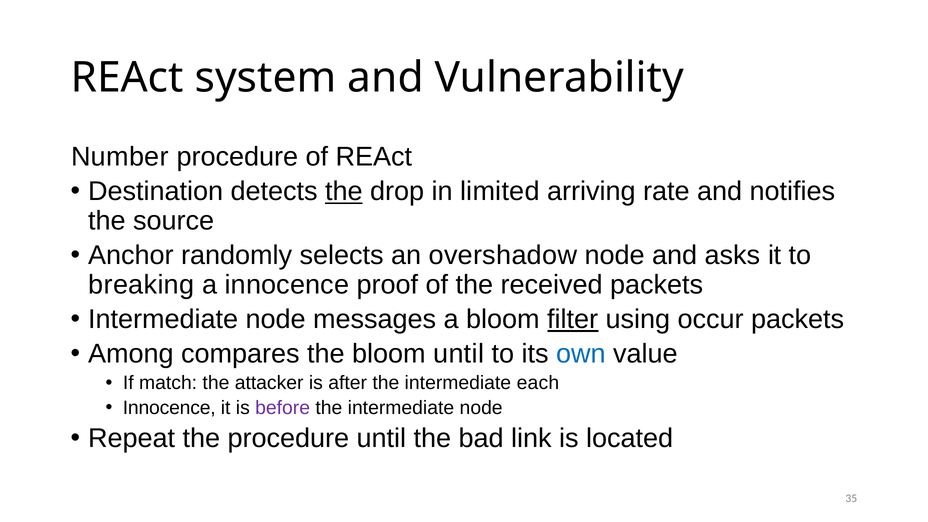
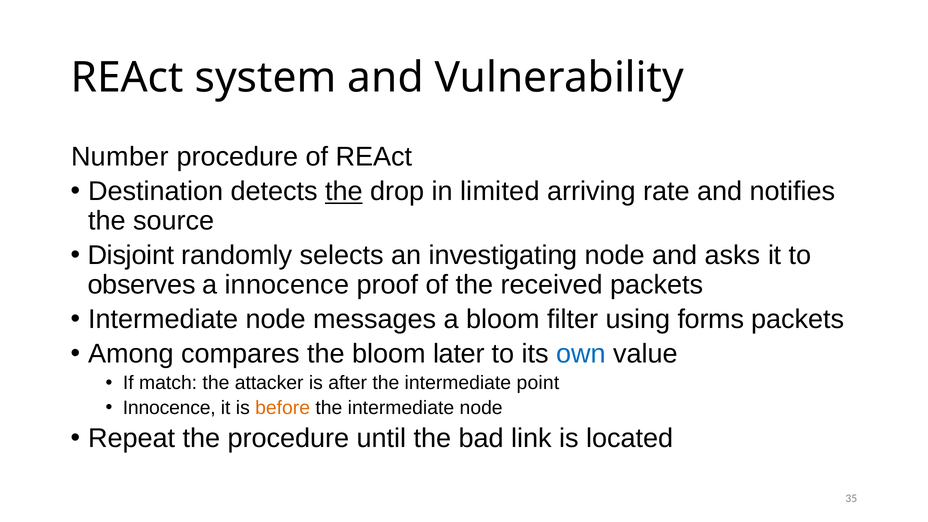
Anchor: Anchor -> Disjoint
overshadow: overshadow -> investigating
breaking: breaking -> observes
filter underline: present -> none
occur: occur -> forms
bloom until: until -> later
each: each -> point
before colour: purple -> orange
